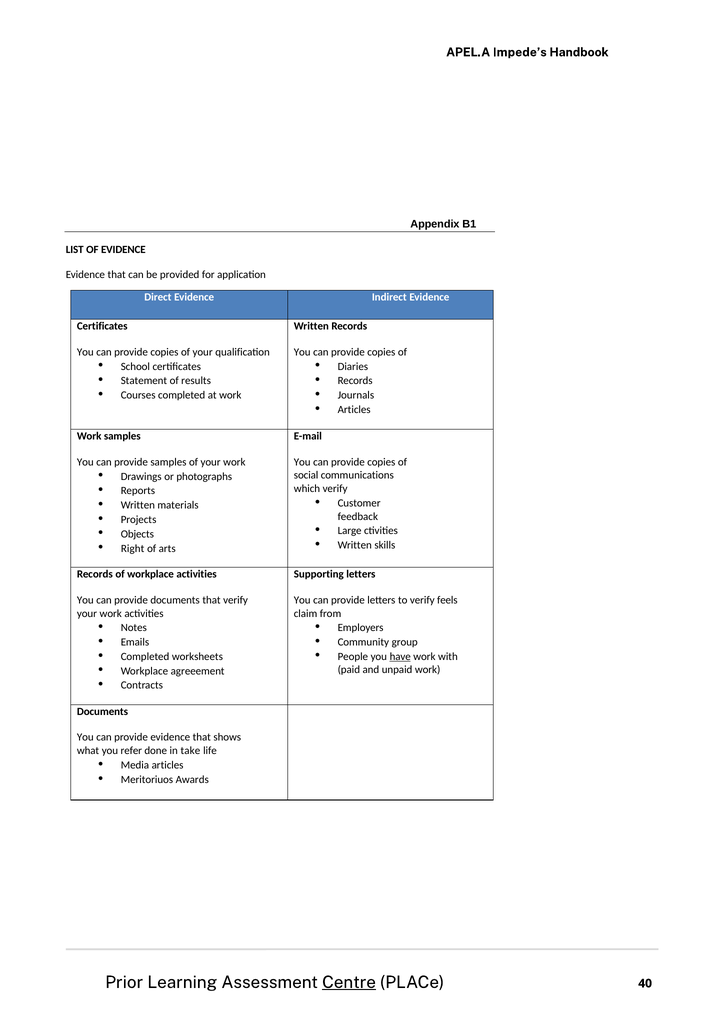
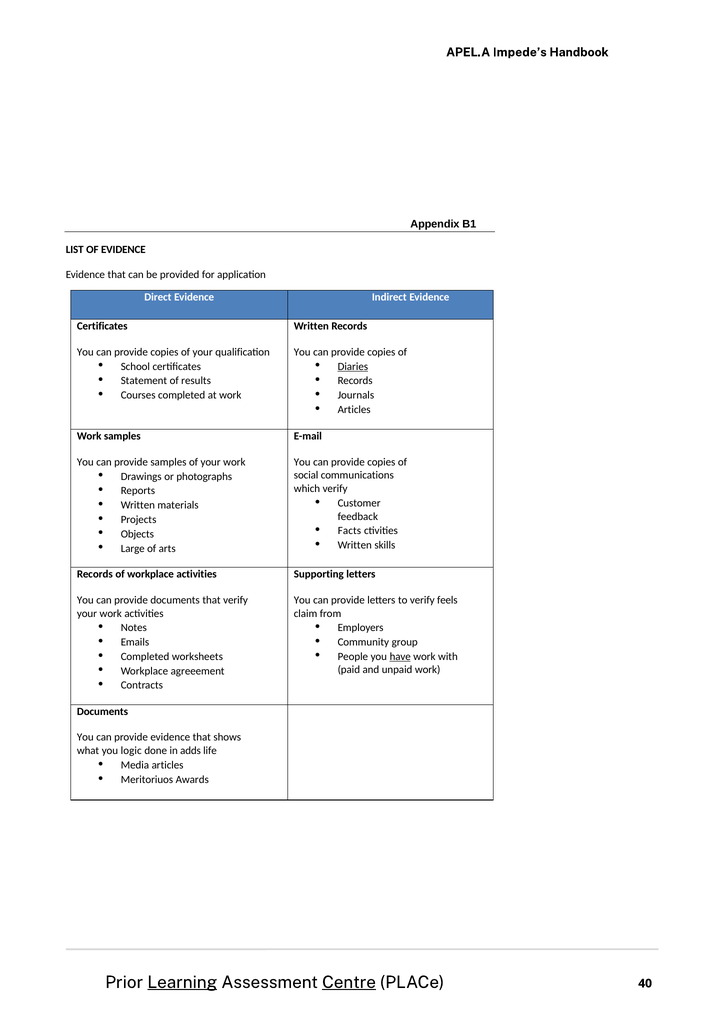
Diaries underline: none -> present
Large: Large -> Facts
Right: Right -> Large
refer: refer -> logic
take: take -> adds
Learning underline: none -> present
